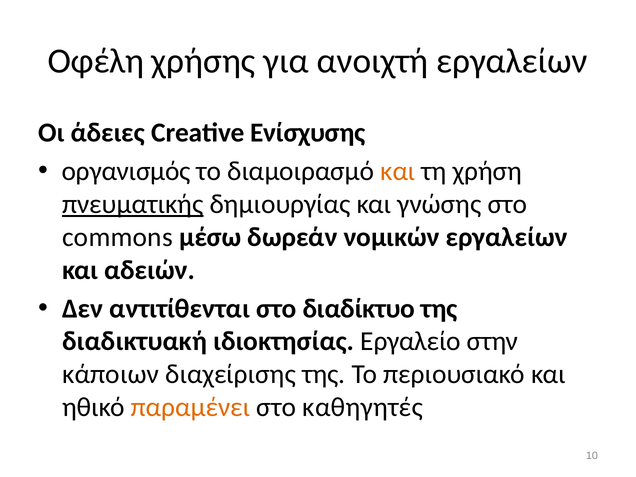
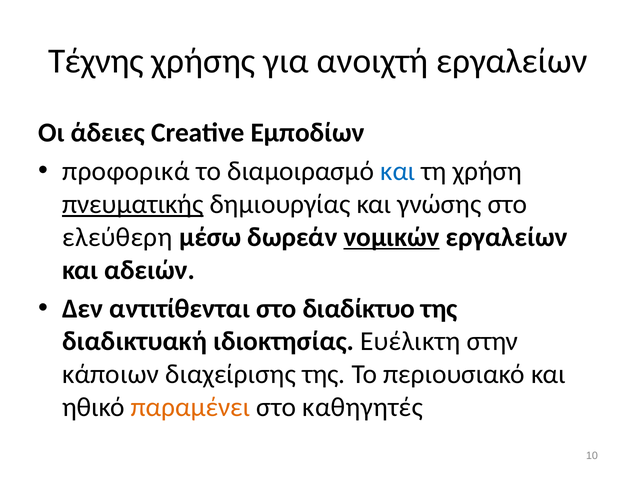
Οφέλη: Οφέλη -> Τέχνης
Ενίσχυσης: Ενίσχυσης -> Εμποδίων
οργανισμός: οργανισμός -> προφορικά
και at (398, 171) colour: orange -> blue
commons: commons -> ελεύθερη
νομικών underline: none -> present
Εργαλείο: Εργαλείο -> Ευέλικτη
